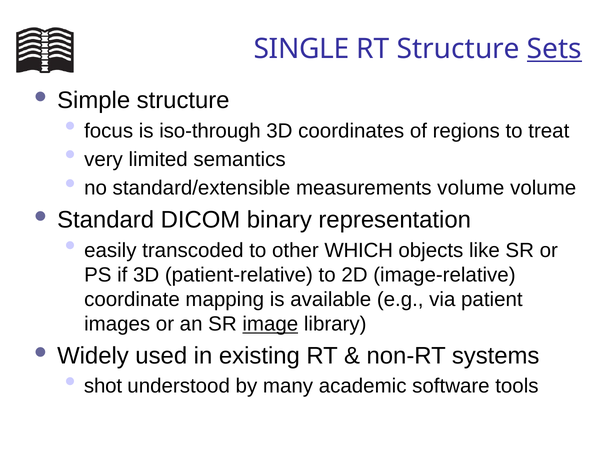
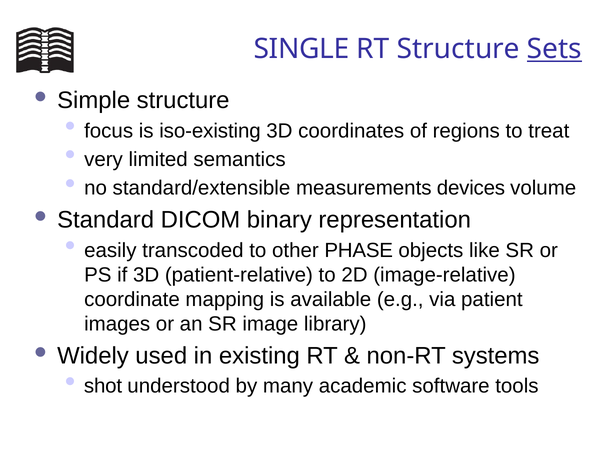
iso-through: iso-through -> iso-existing
measurements volume: volume -> devices
WHICH: WHICH -> PHASE
image underline: present -> none
